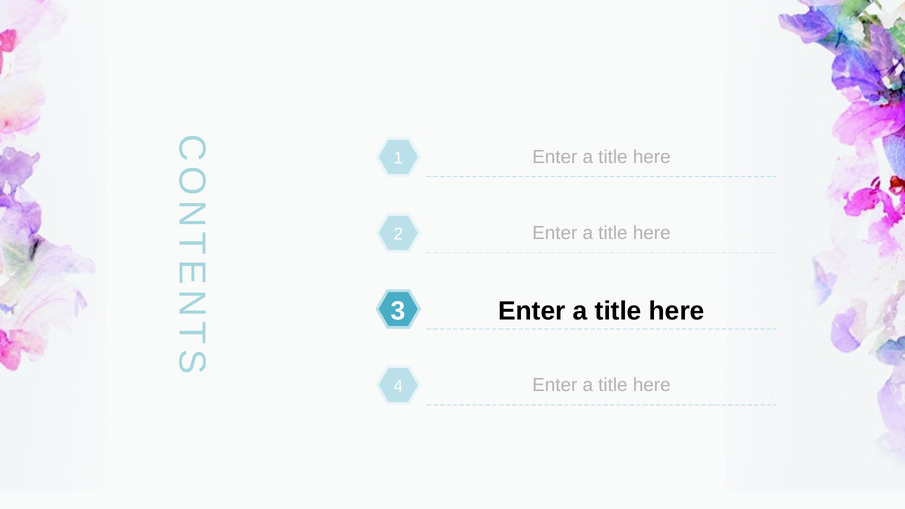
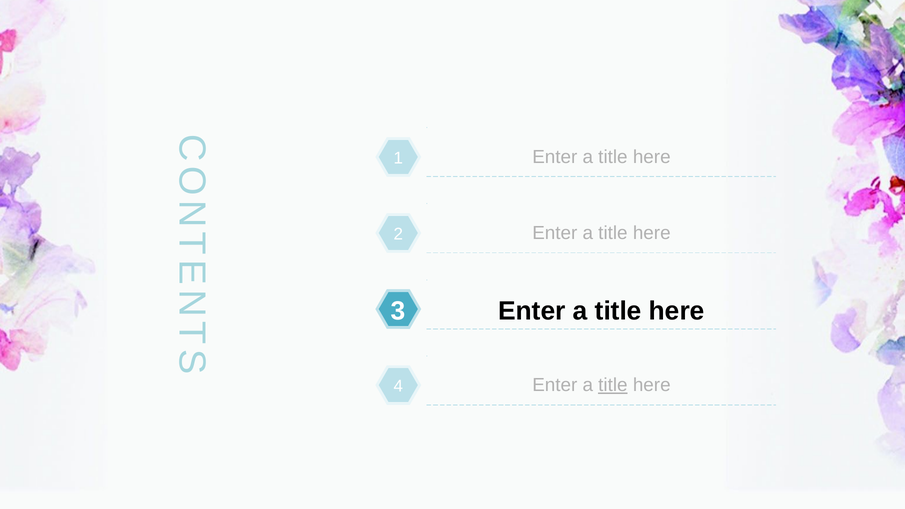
title at (613, 385) underline: none -> present
